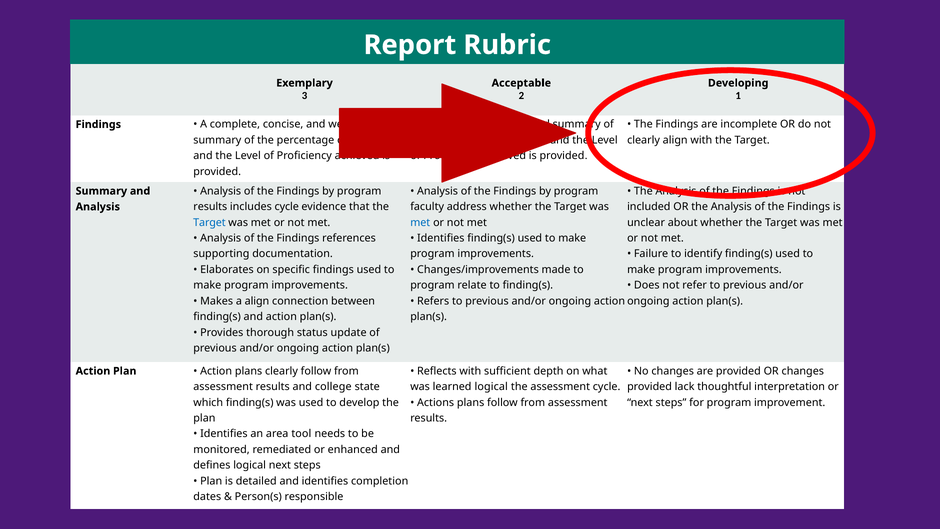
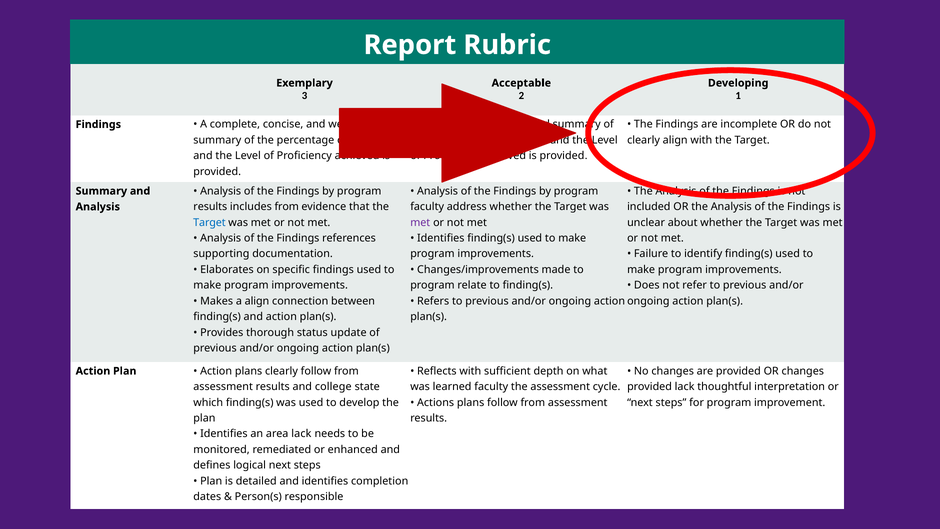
includes cycle: cycle -> from
met at (420, 222) colour: blue -> purple
learned logical: logical -> faculty
area tool: tool -> lack
